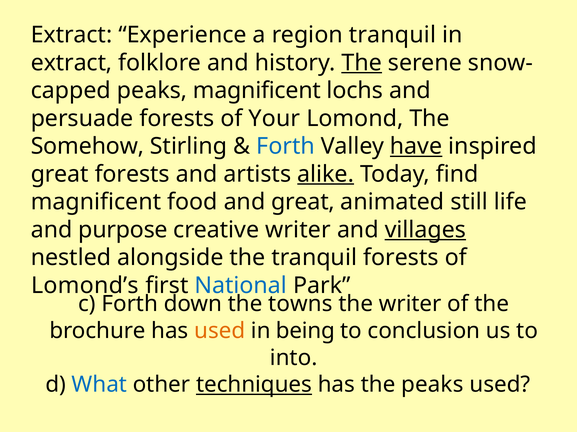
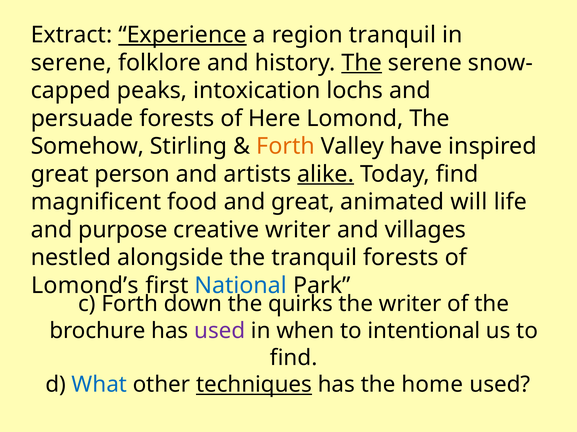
Experience underline: none -> present
extract at (71, 63): extract -> serene
peaks magnificent: magnificent -> intoxication
Your: Your -> Here
Forth at (286, 146) colour: blue -> orange
have underline: present -> none
great forests: forests -> person
still: still -> will
villages underline: present -> none
towns: towns -> quirks
used at (220, 331) colour: orange -> purple
being: being -> when
conclusion: conclusion -> intentional
into at (294, 358): into -> find
the peaks: peaks -> home
